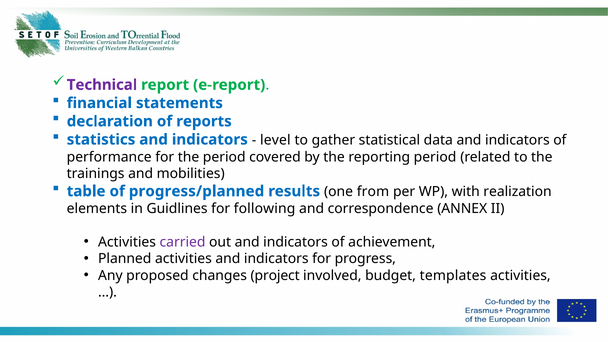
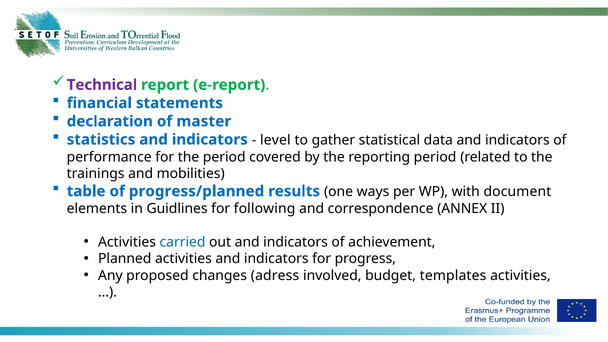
reports: reports -> master
from: from -> ways
realization: realization -> document
carried colour: purple -> blue
project: project -> adress
